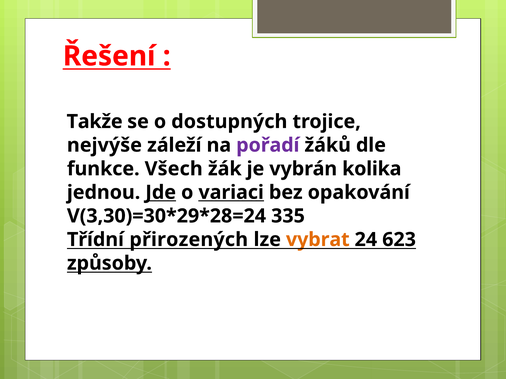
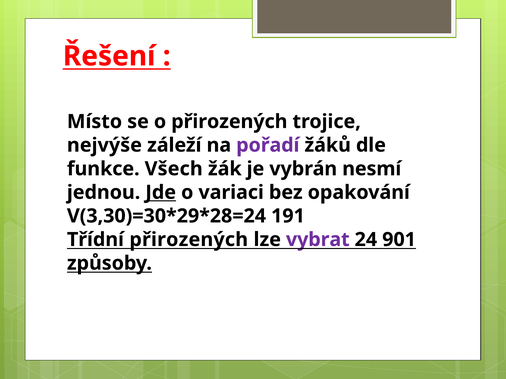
Takže: Takže -> Místo
o dostupných: dostupných -> přirozených
kolika: kolika -> nesmí
variaci underline: present -> none
335: 335 -> 191
vybrat colour: orange -> purple
623: 623 -> 901
